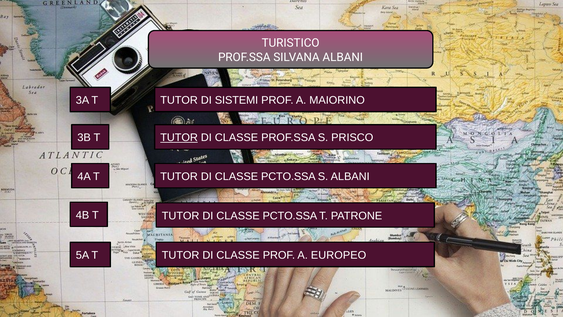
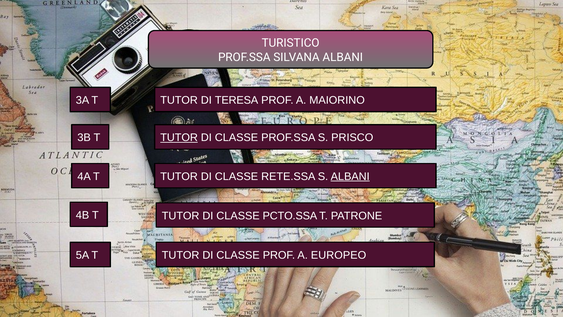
SISTEMI: SISTEMI -> TERESA
PCTO.SSA at (288, 176): PCTO.SSA -> RETE.SSA
ALBANI at (350, 176) underline: none -> present
